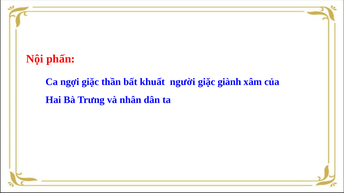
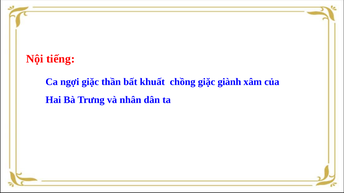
phấn: phấn -> tiếng
người: người -> chồng
